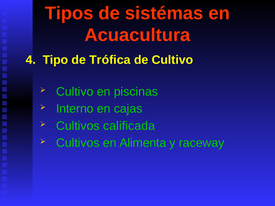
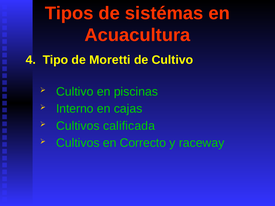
Trófica: Trófica -> Moretti
Alimenta: Alimenta -> Correcto
